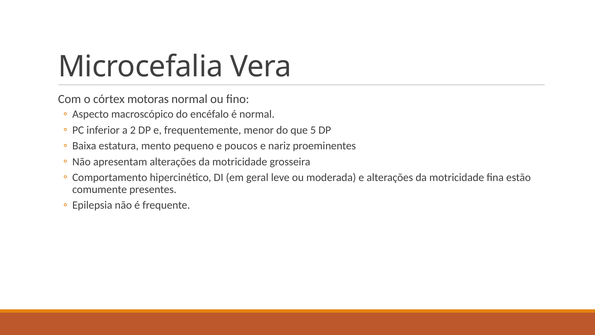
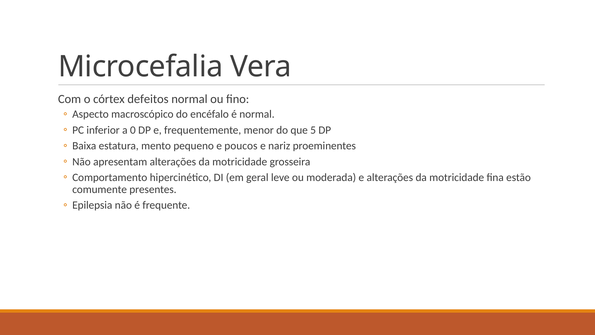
motoras: motoras -> defeitos
2: 2 -> 0
